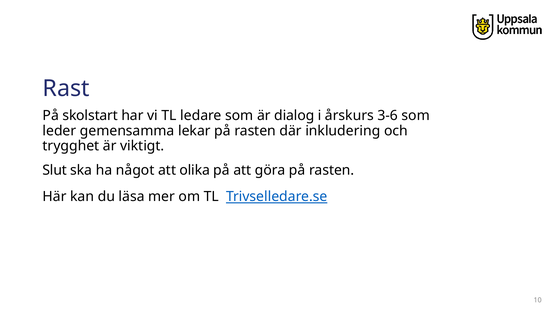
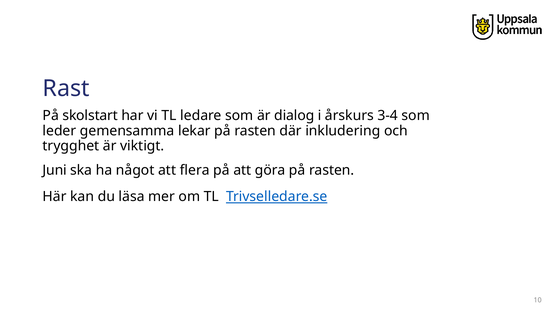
3-6: 3-6 -> 3-4
Slut: Slut -> Juni
olika: olika -> flera
